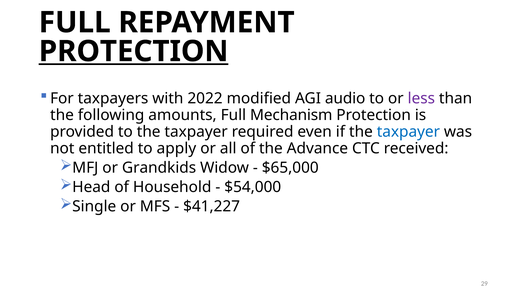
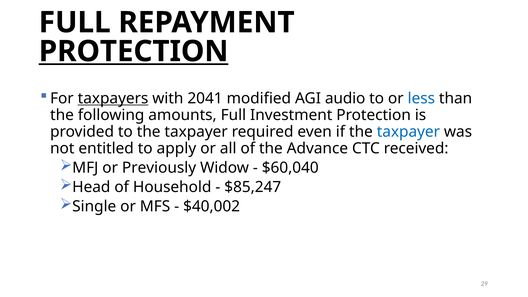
taxpayers underline: none -> present
2022: 2022 -> 2041
less colour: purple -> blue
Mechanism: Mechanism -> Investment
Grandkids: Grandkids -> Previously
$65,000: $65,000 -> $60,040
$54,000: $54,000 -> $85,247
$41,227: $41,227 -> $40,002
